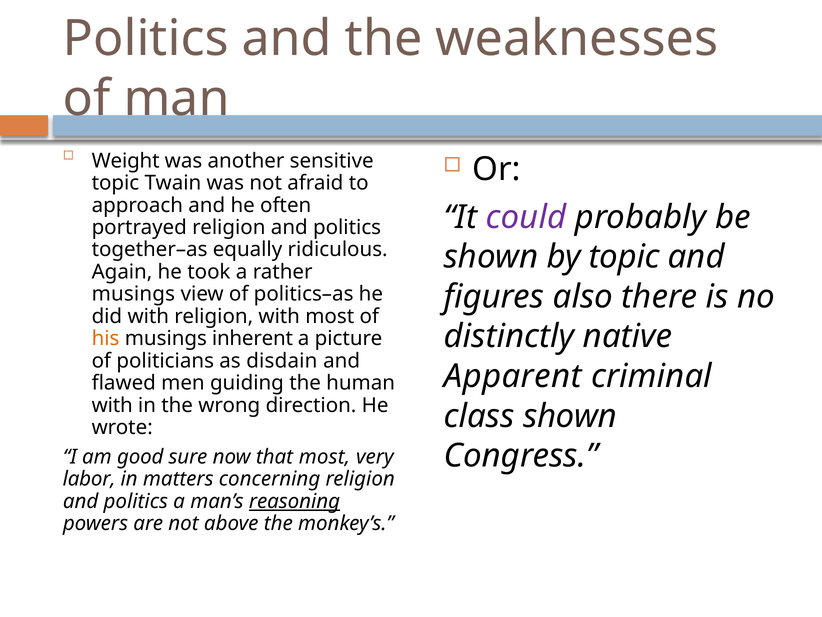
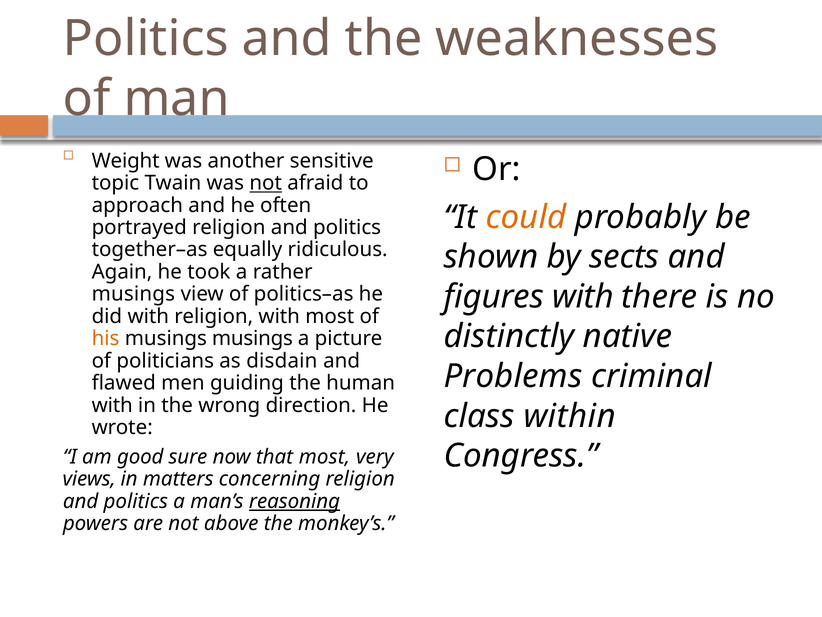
not at (266, 183) underline: none -> present
could colour: purple -> orange
by topic: topic -> sects
figures also: also -> with
musings inherent: inherent -> musings
Apparent: Apparent -> Problems
class shown: shown -> within
labor: labor -> views
